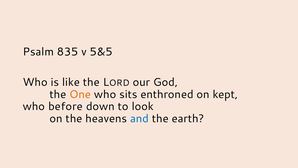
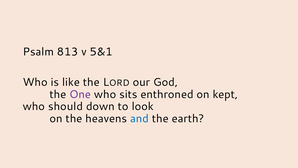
835: 835 -> 813
5&5: 5&5 -> 5&1
One colour: orange -> purple
before: before -> should
